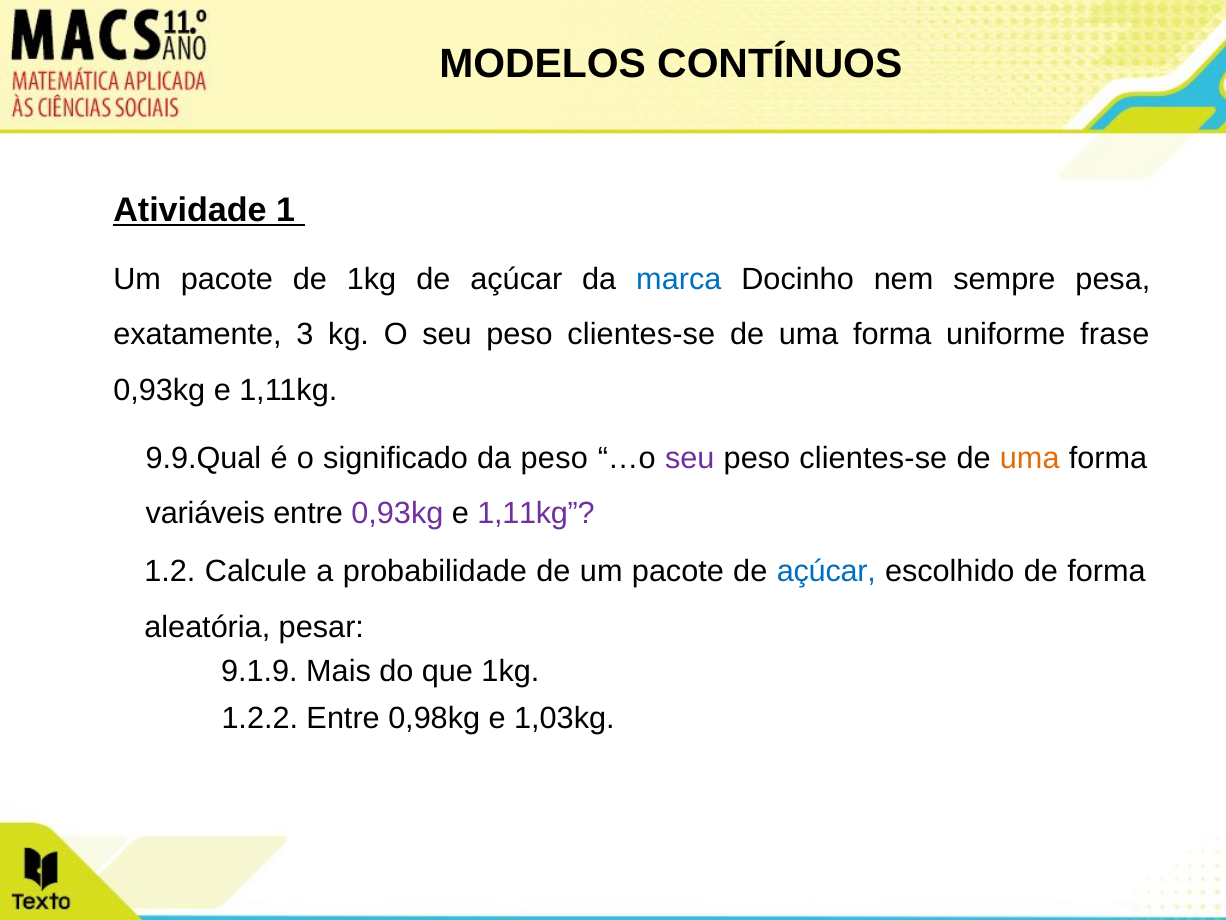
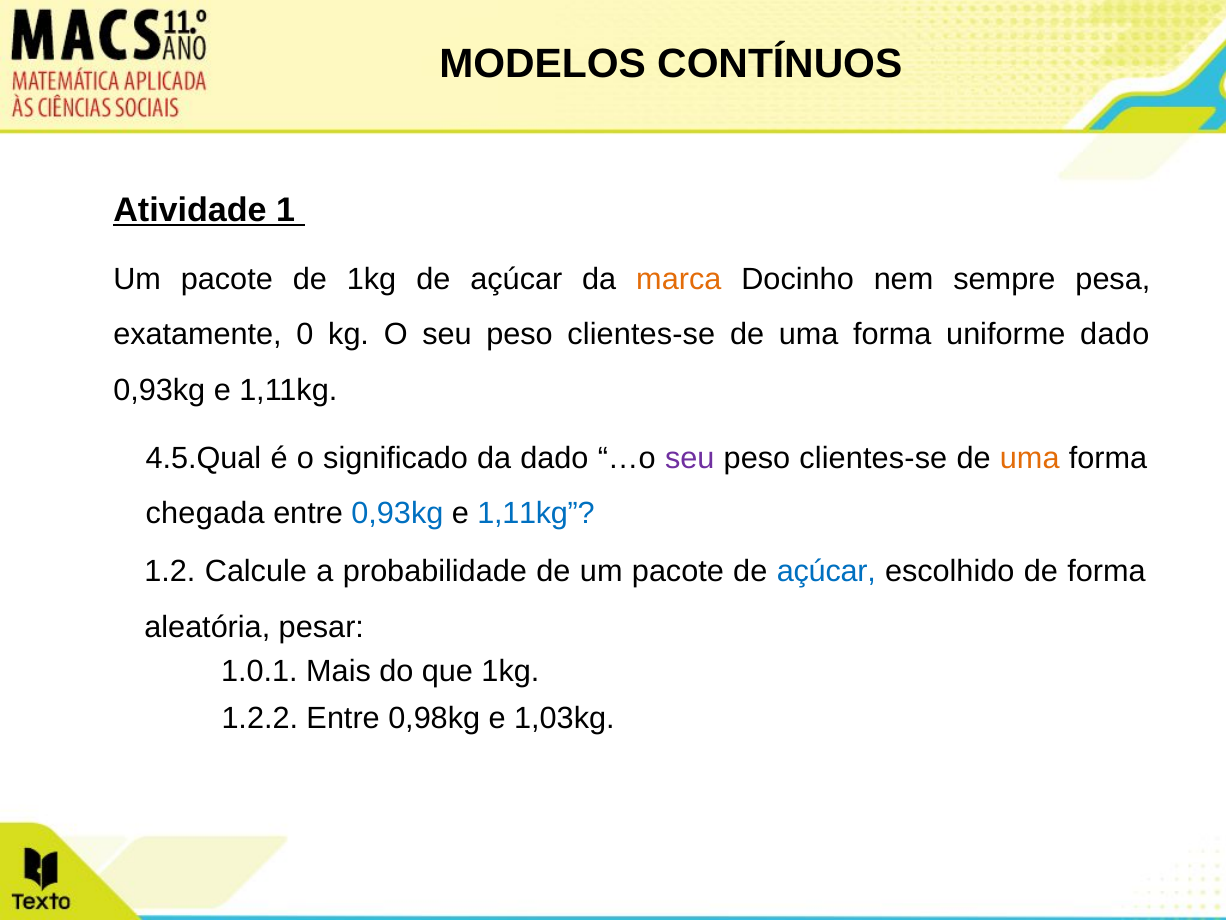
marca colour: blue -> orange
3: 3 -> 0
uniforme frase: frase -> dado
9.9.Qual: 9.9.Qual -> 4.5.Qual
da peso: peso -> dado
variáveis: variáveis -> chegada
0,93kg at (397, 513) colour: purple -> blue
1,11kg at (536, 513) colour: purple -> blue
9.1.9: 9.1.9 -> 1.0.1
